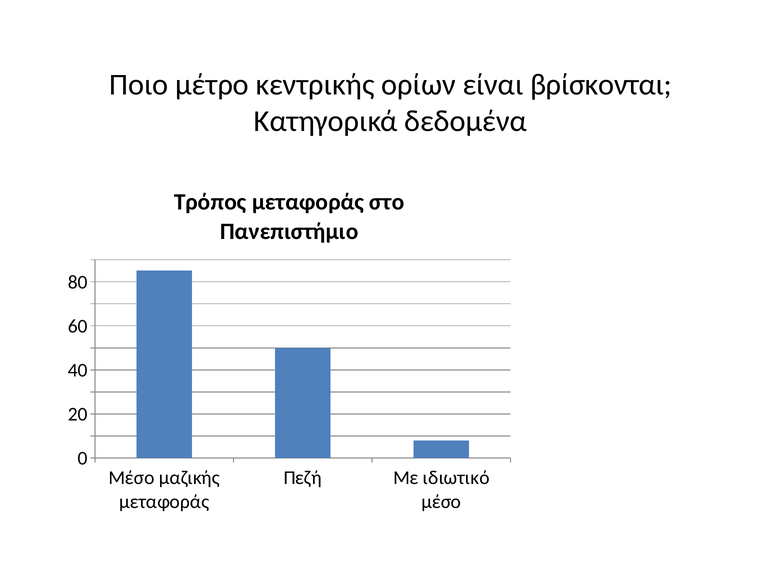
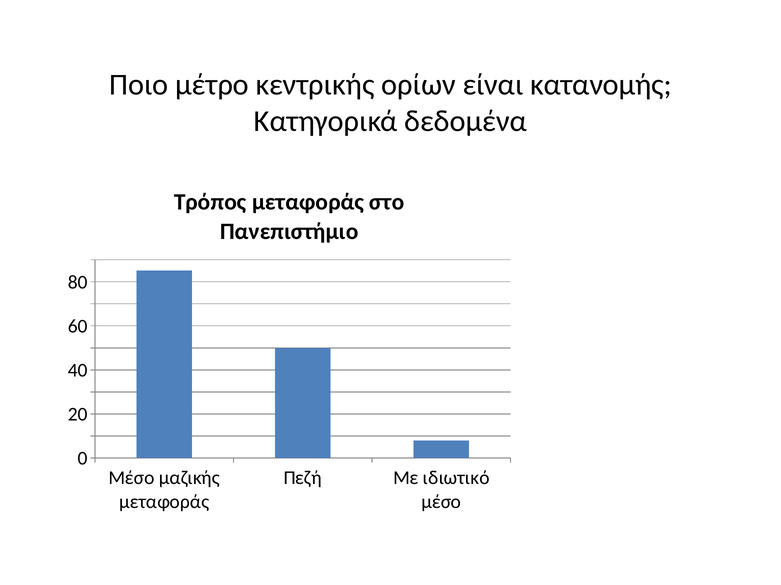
βρίσκονται: βρίσκονται -> κατανομής
